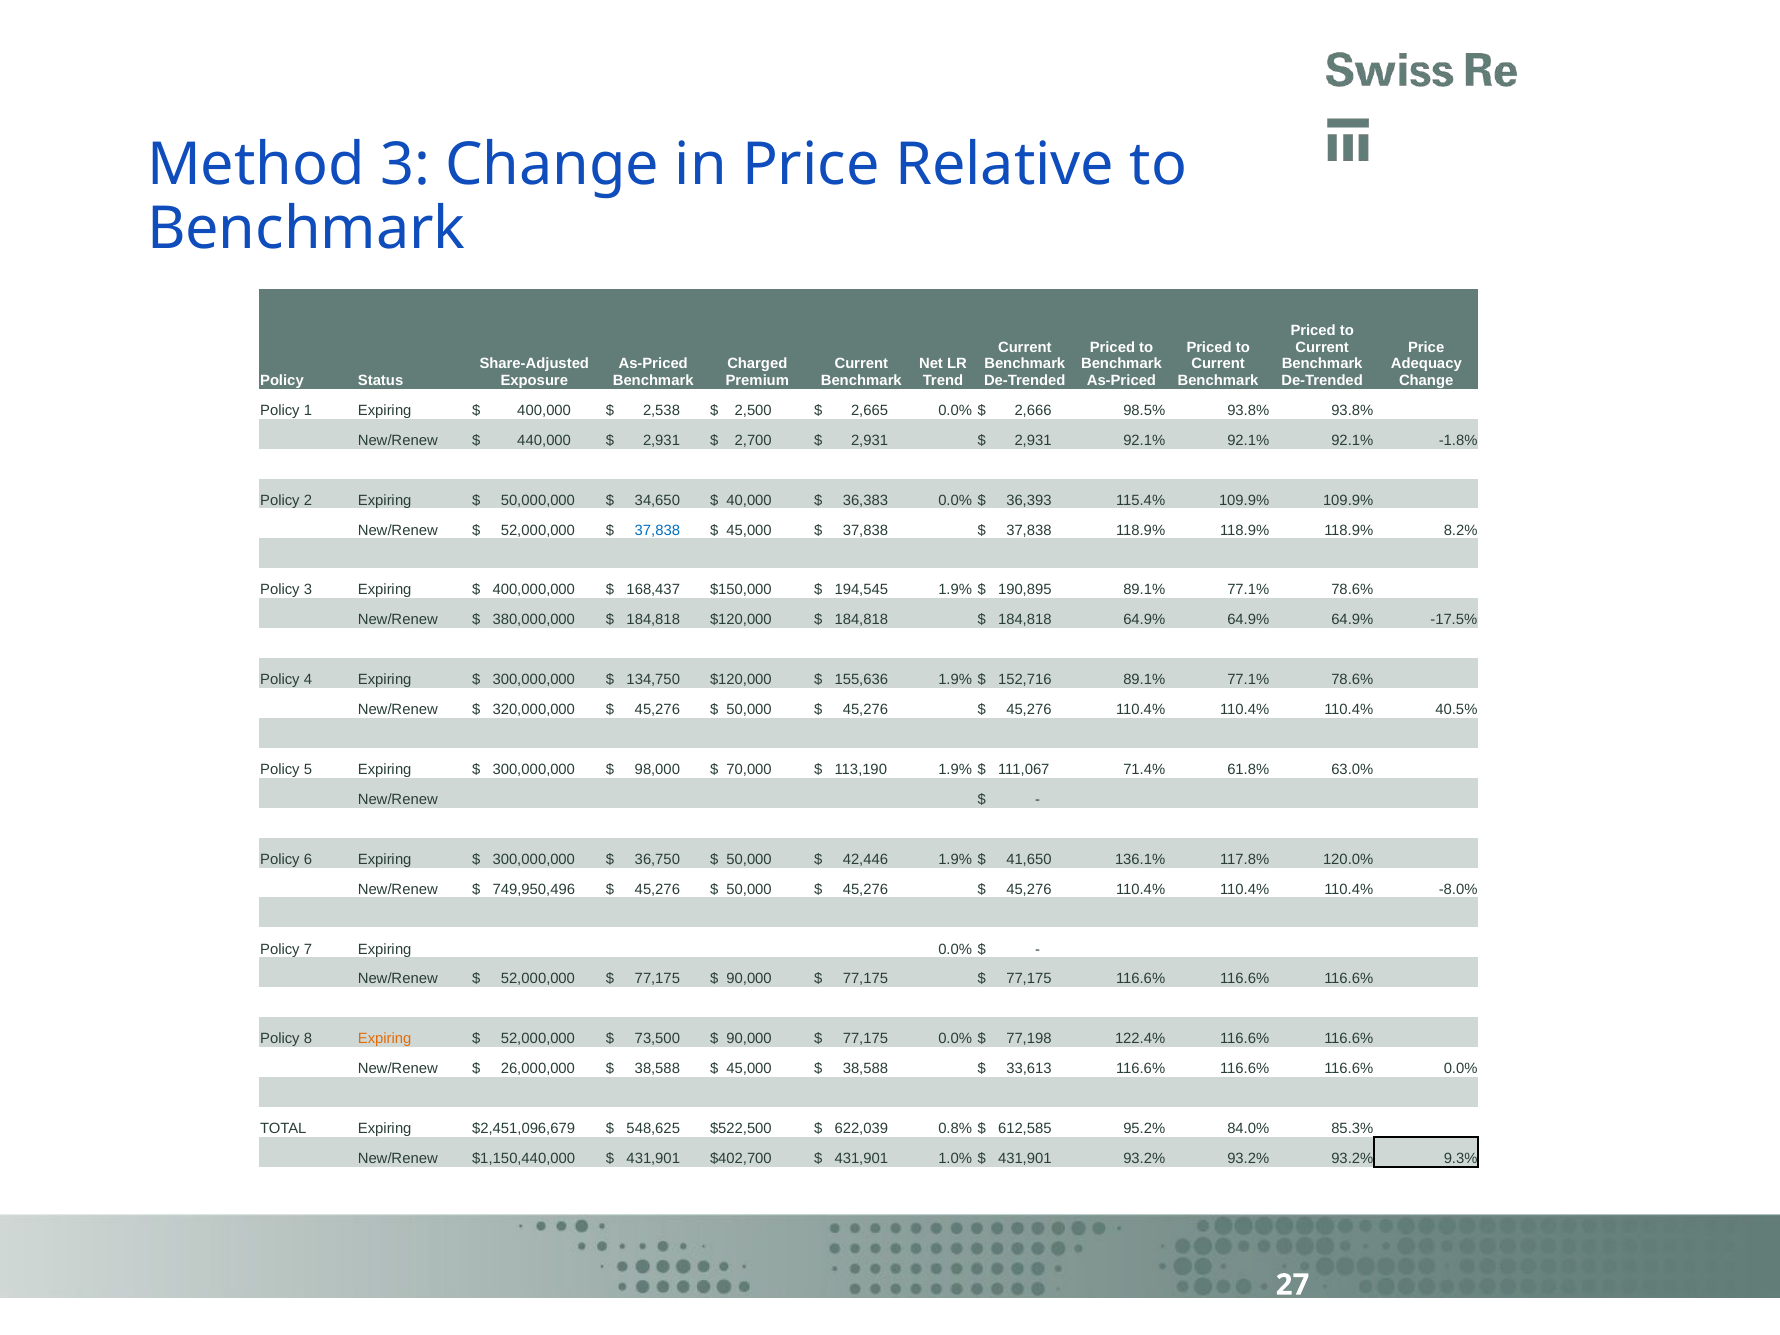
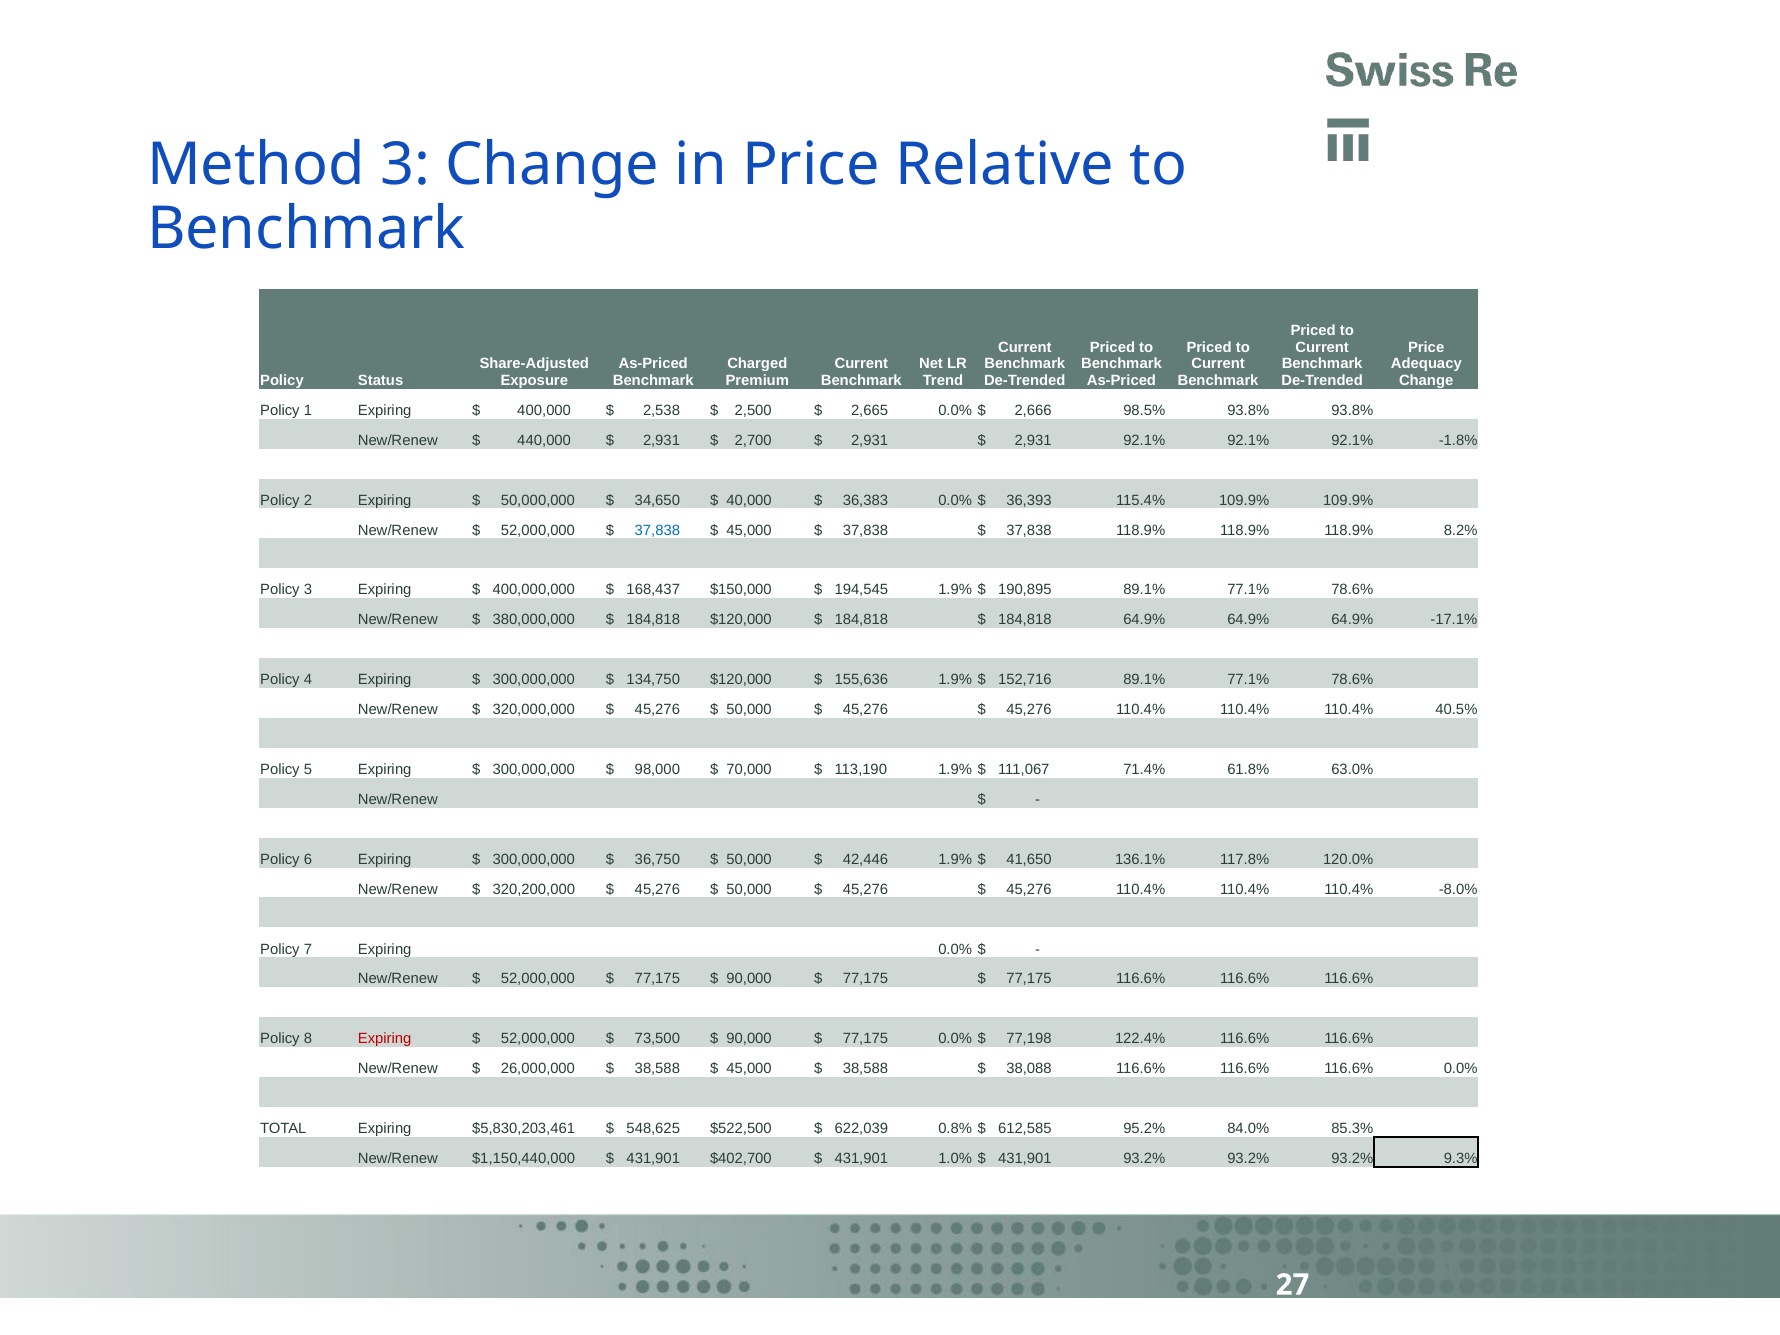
-17.5%: -17.5% -> -17.1%
749,950,496: 749,950,496 -> 320,200,000
Expiring at (385, 1039) colour: orange -> red
33,613: 33,613 -> 38,088
$2,451,096,679: $2,451,096,679 -> $5,830,203,461
